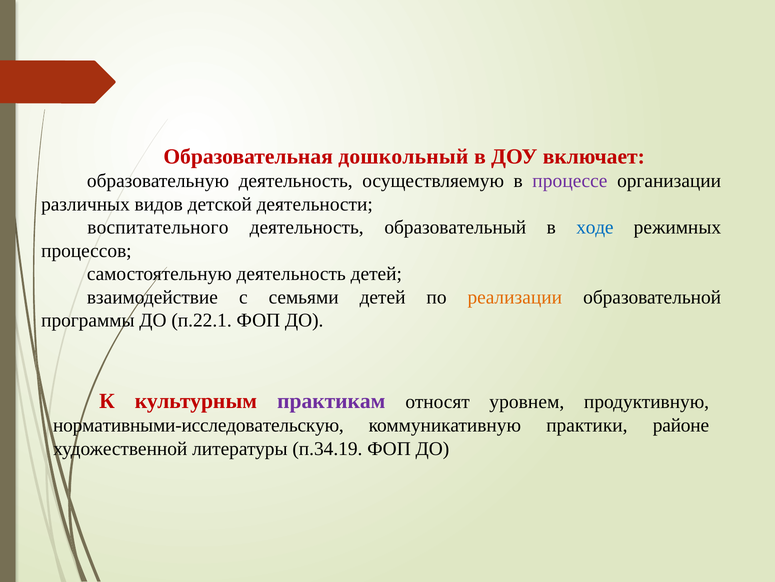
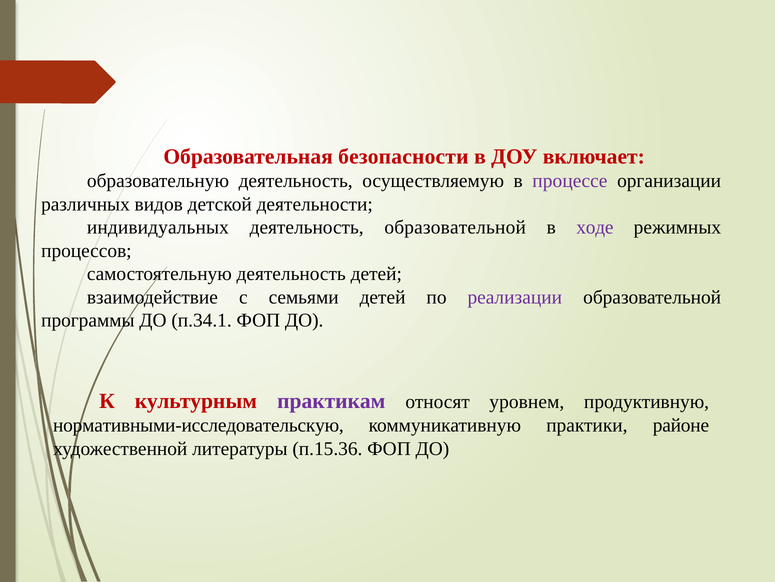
дошкольный: дошкольный -> безопасности
воспитательного: воспитательного -> индивидуальных
деятельность образовательный: образовательный -> образовательной
ходе colour: blue -> purple
реализации colour: orange -> purple
п.22.1: п.22.1 -> п.34.1
п.34.19: п.34.19 -> п.15.36
